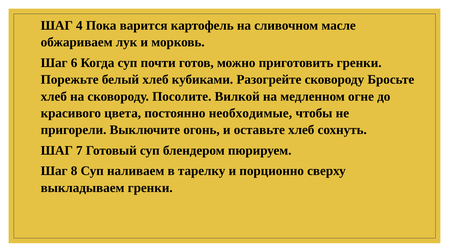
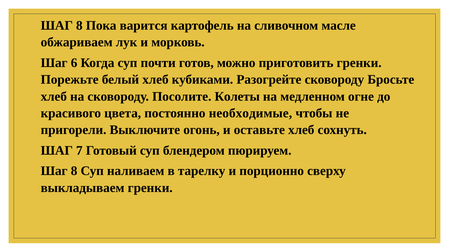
4 at (79, 26): 4 -> 8
Вилкой: Вилкой -> Колеты
